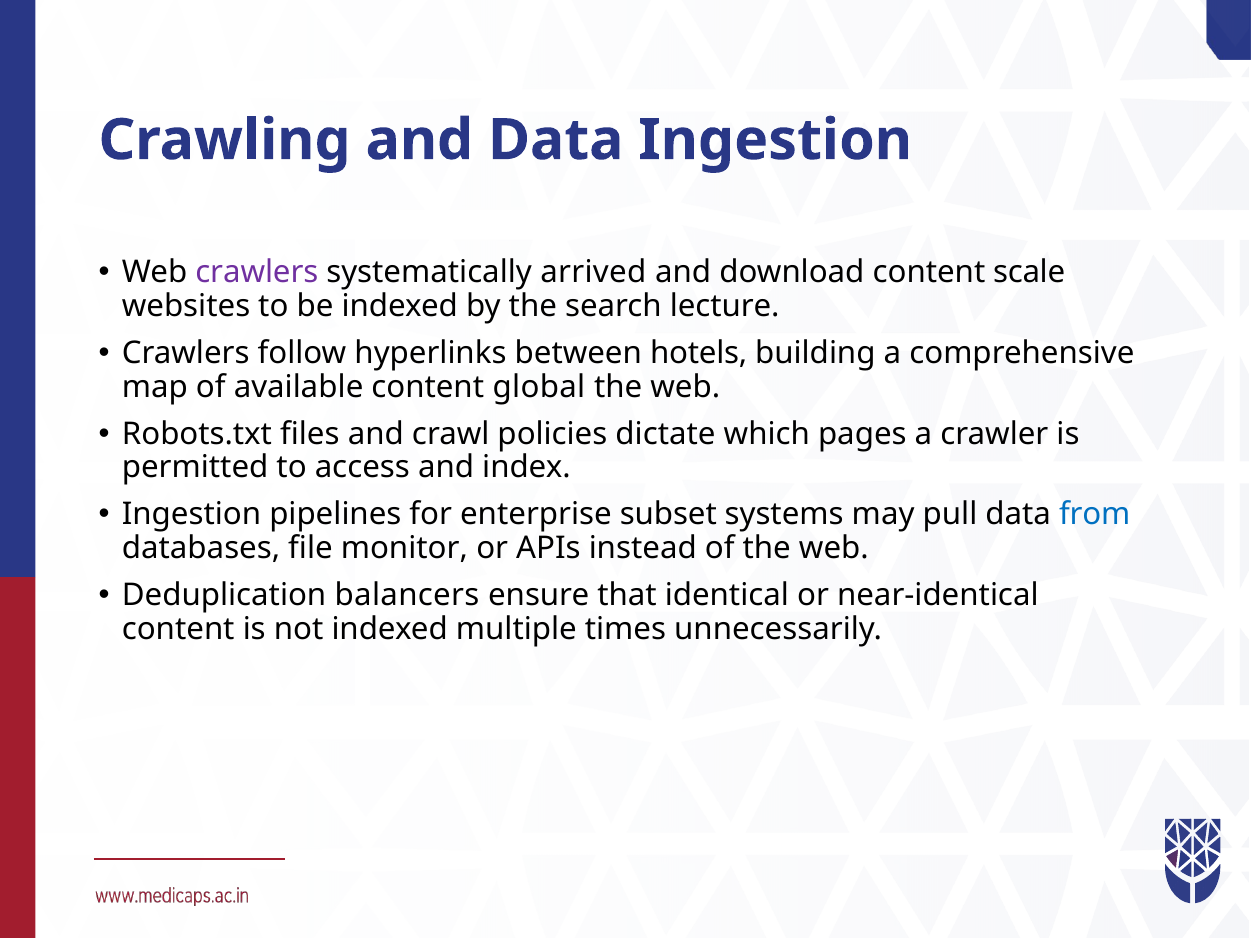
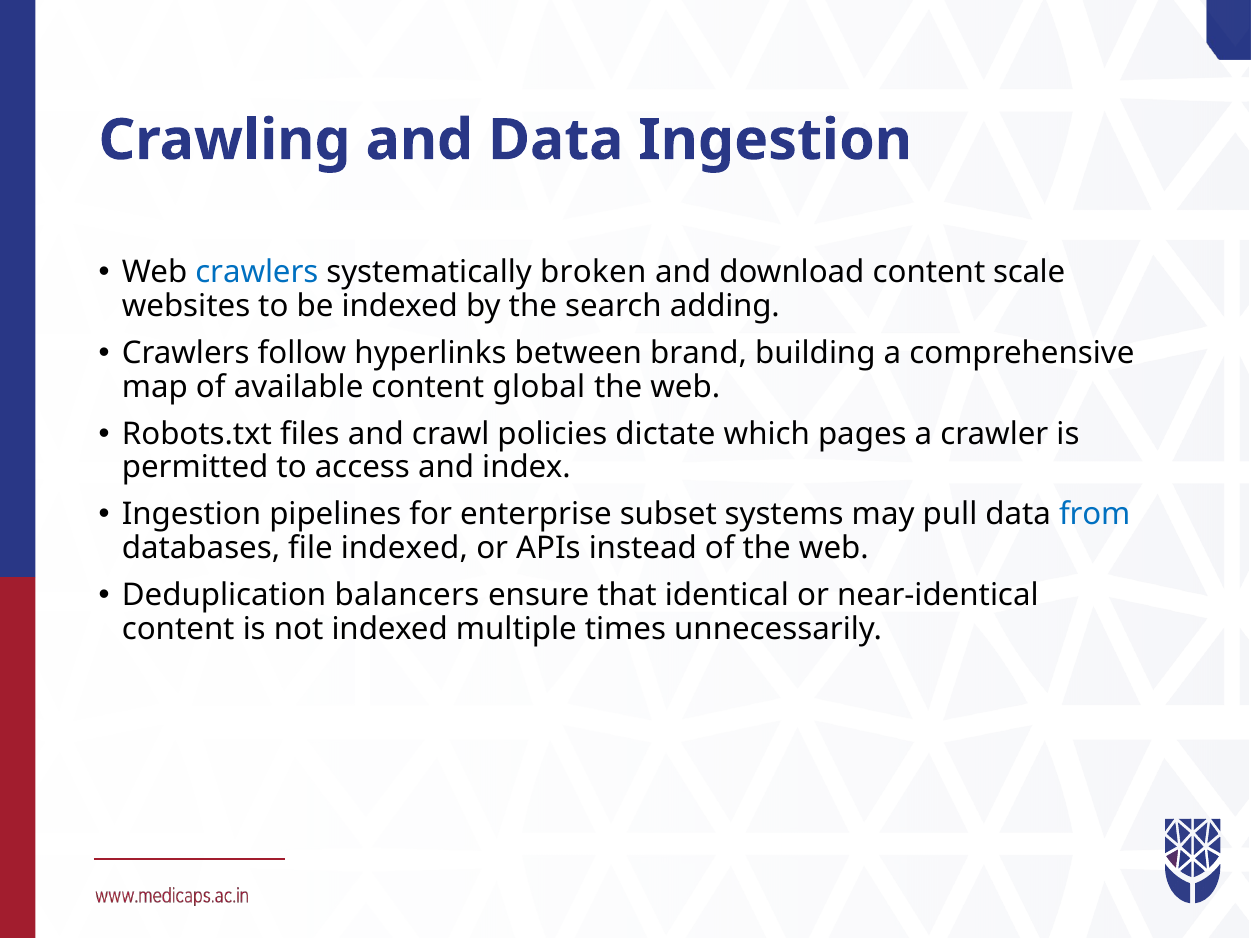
crawlers at (257, 273) colour: purple -> blue
arrived: arrived -> broken
lecture: lecture -> adding
hotels: hotels -> brand
file monitor: monitor -> indexed
